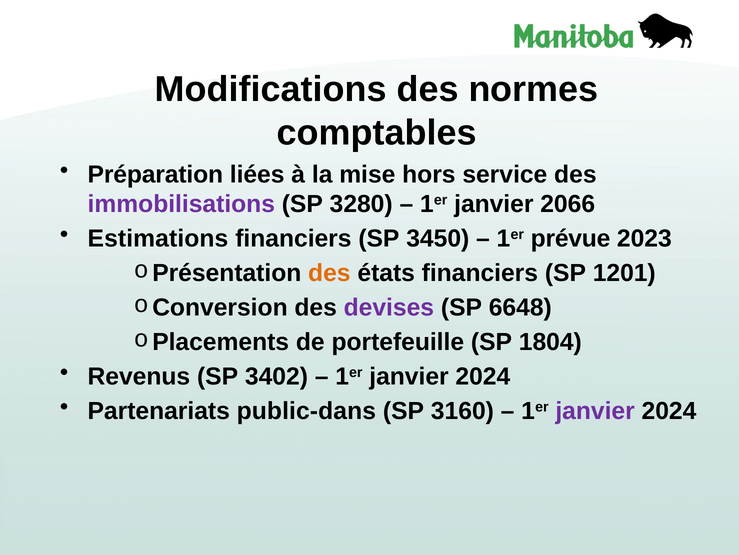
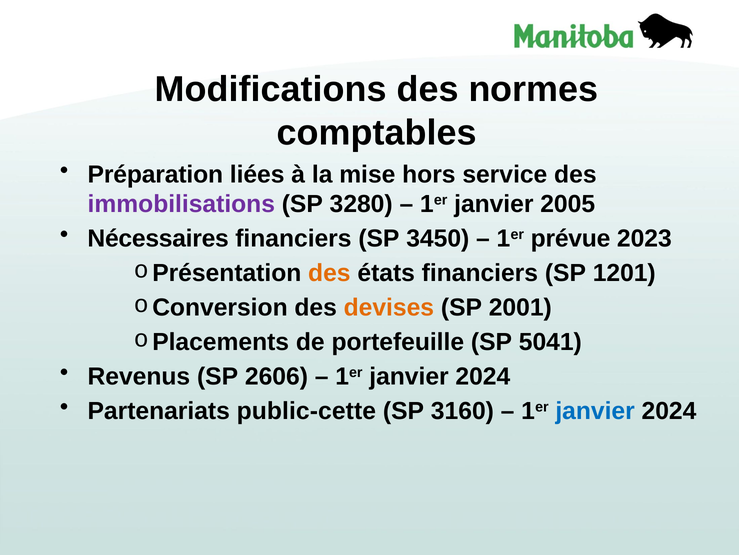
2066: 2066 -> 2005
Estimations: Estimations -> Nécessaires
devises colour: purple -> orange
6648: 6648 -> 2001
1804: 1804 -> 5041
3402: 3402 -> 2606
public-dans: public-dans -> public-cette
janvier at (595, 411) colour: purple -> blue
